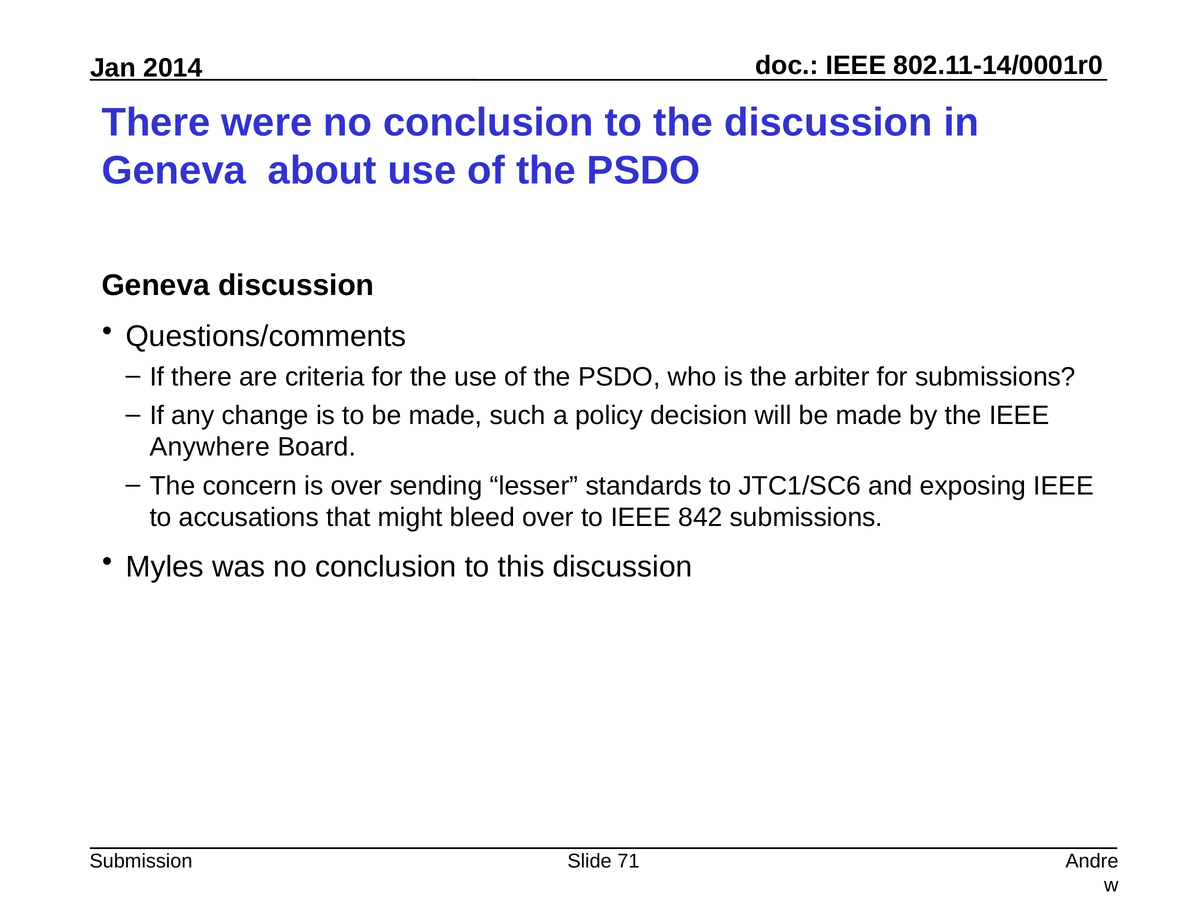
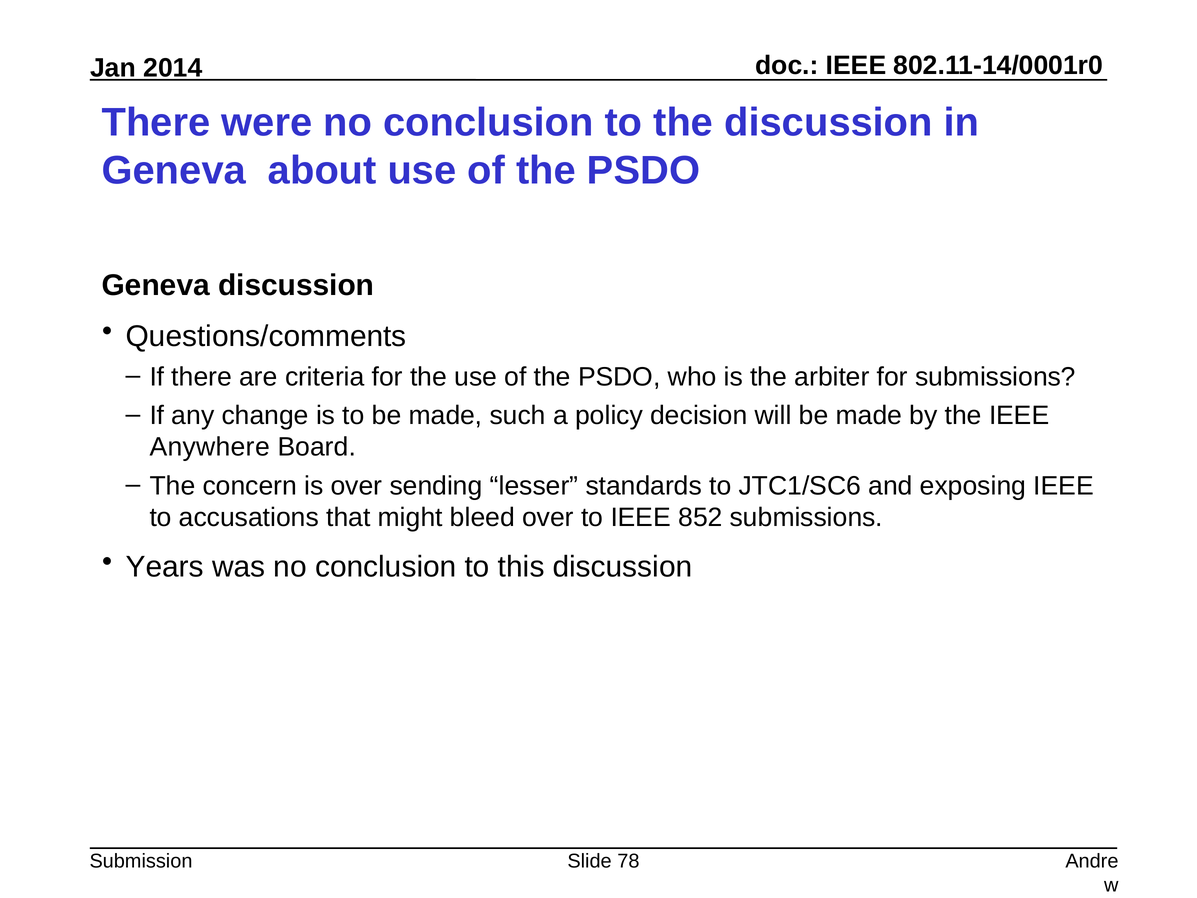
842: 842 -> 852
Myles at (165, 567): Myles -> Years
71: 71 -> 78
